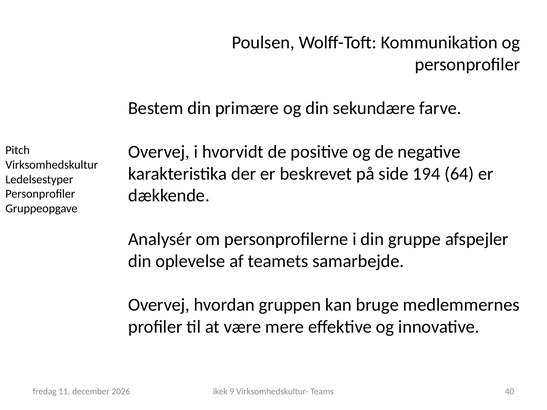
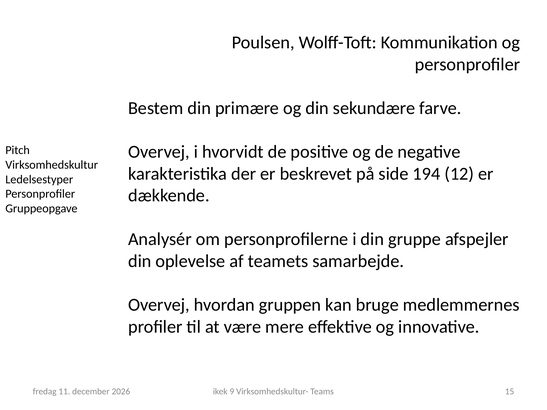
64: 64 -> 12
40: 40 -> 15
